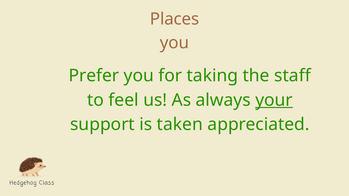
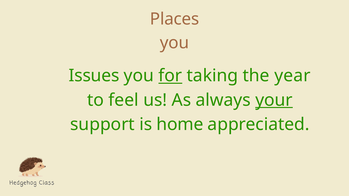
Prefer: Prefer -> Issues
for underline: none -> present
staff: staff -> year
taken: taken -> home
